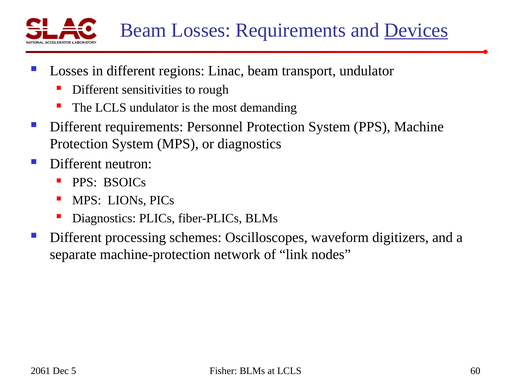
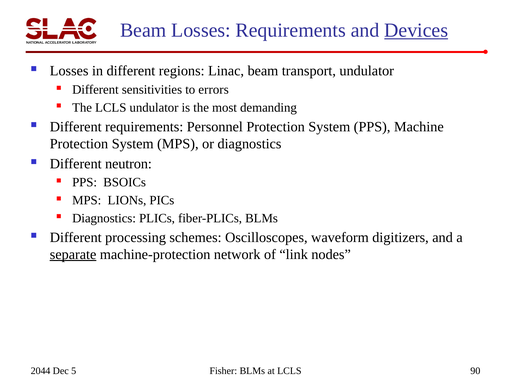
rough: rough -> errors
separate underline: none -> present
2061: 2061 -> 2044
60: 60 -> 90
